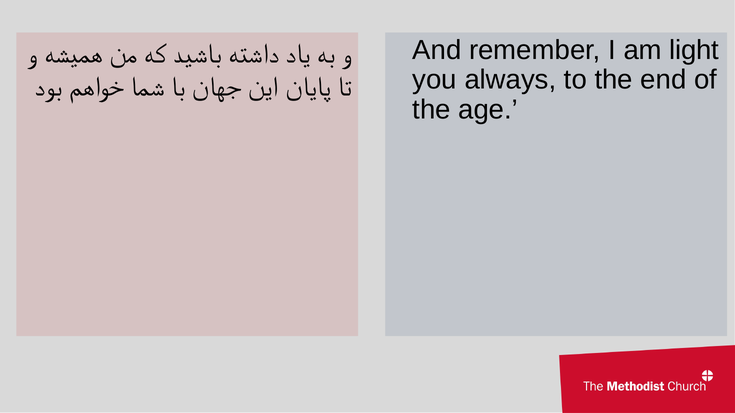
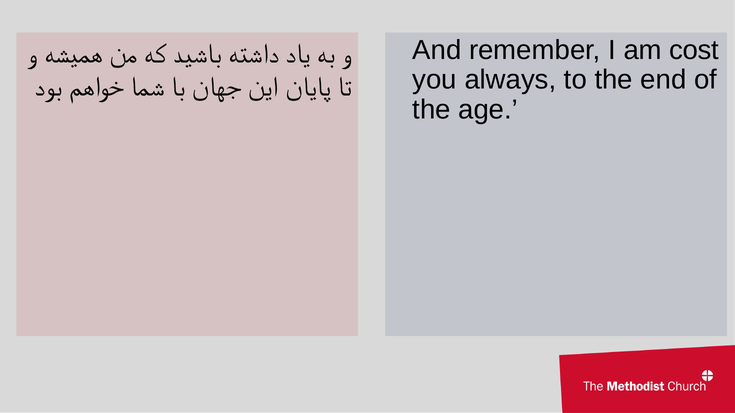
light: light -> cost
